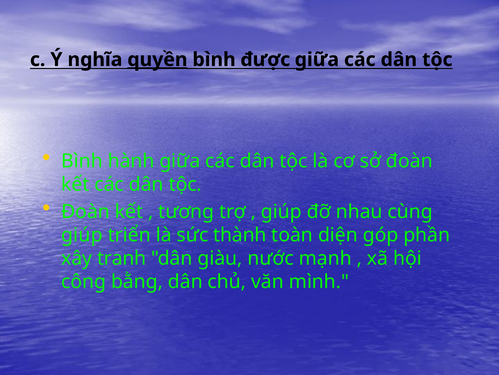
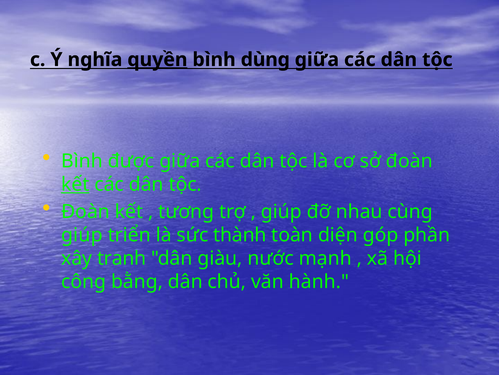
được: được -> dùng
hành: hành -> được
kết at (75, 184) underline: none -> present
mình: mình -> hành
